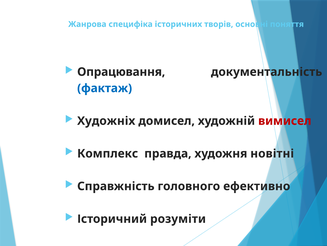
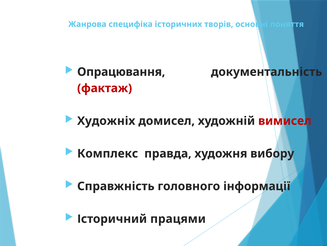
фактаж colour: blue -> red
новітні: новітні -> вибору
ефективно: ефективно -> інформації
розуміти: розуміти -> працями
